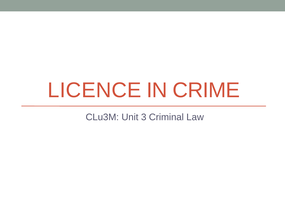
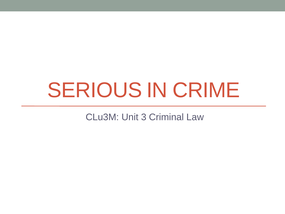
LICENCE: LICENCE -> SERIOUS
